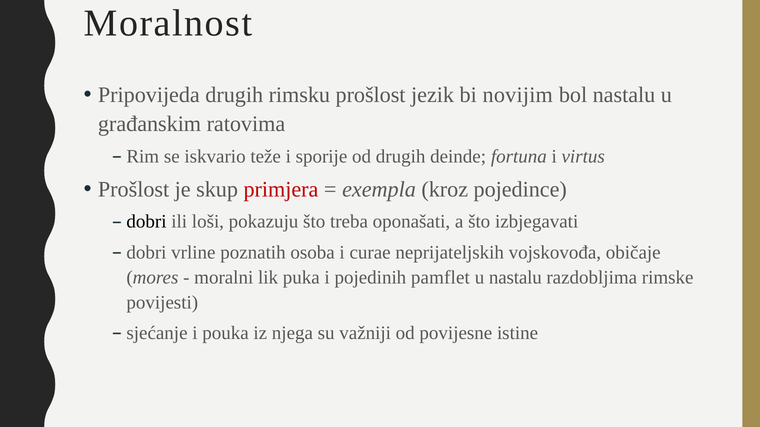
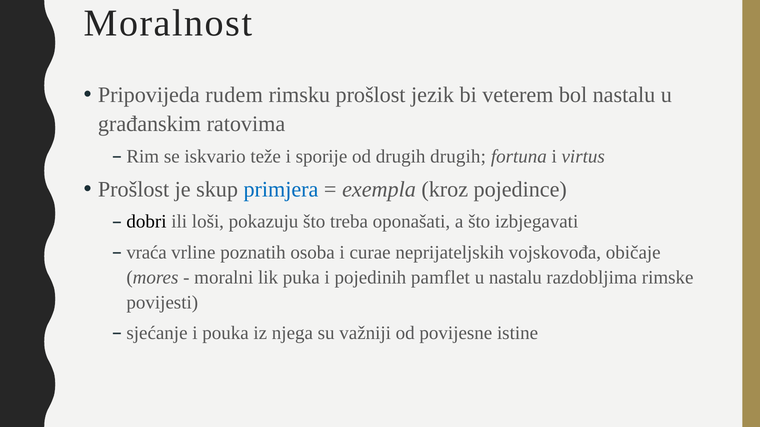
Pripovijeda drugih: drugih -> rudem
novijim: novijim -> veterem
drugih deinde: deinde -> drugih
primjera colour: red -> blue
dobri at (146, 253): dobri -> vraća
